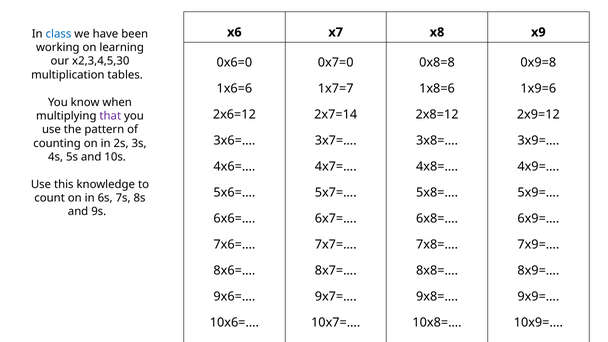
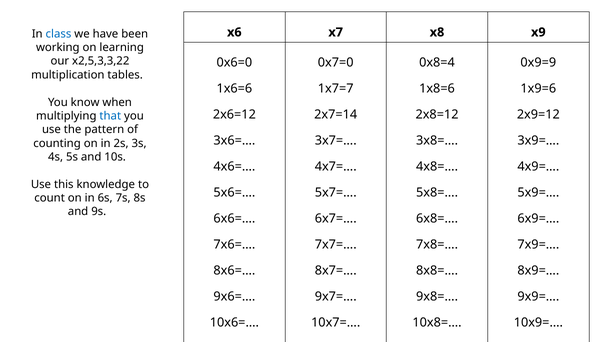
x2,3,4,5,30: x2,3,4,5,30 -> x2,5,3,3,22
0x8=8: 0x8=8 -> 0x8=4
0x9=8: 0x9=8 -> 0x9=9
that colour: purple -> blue
